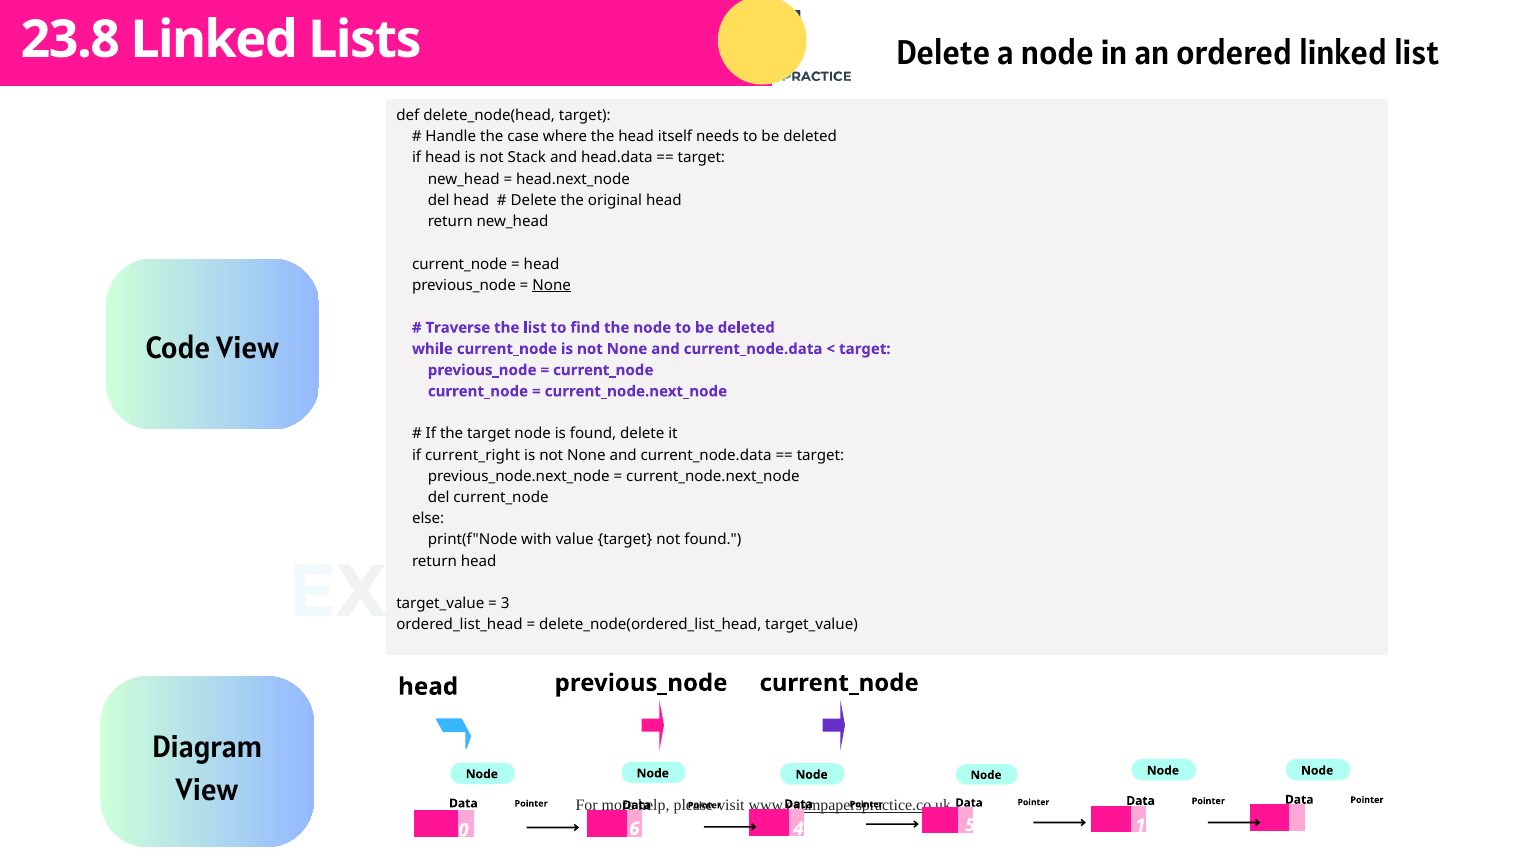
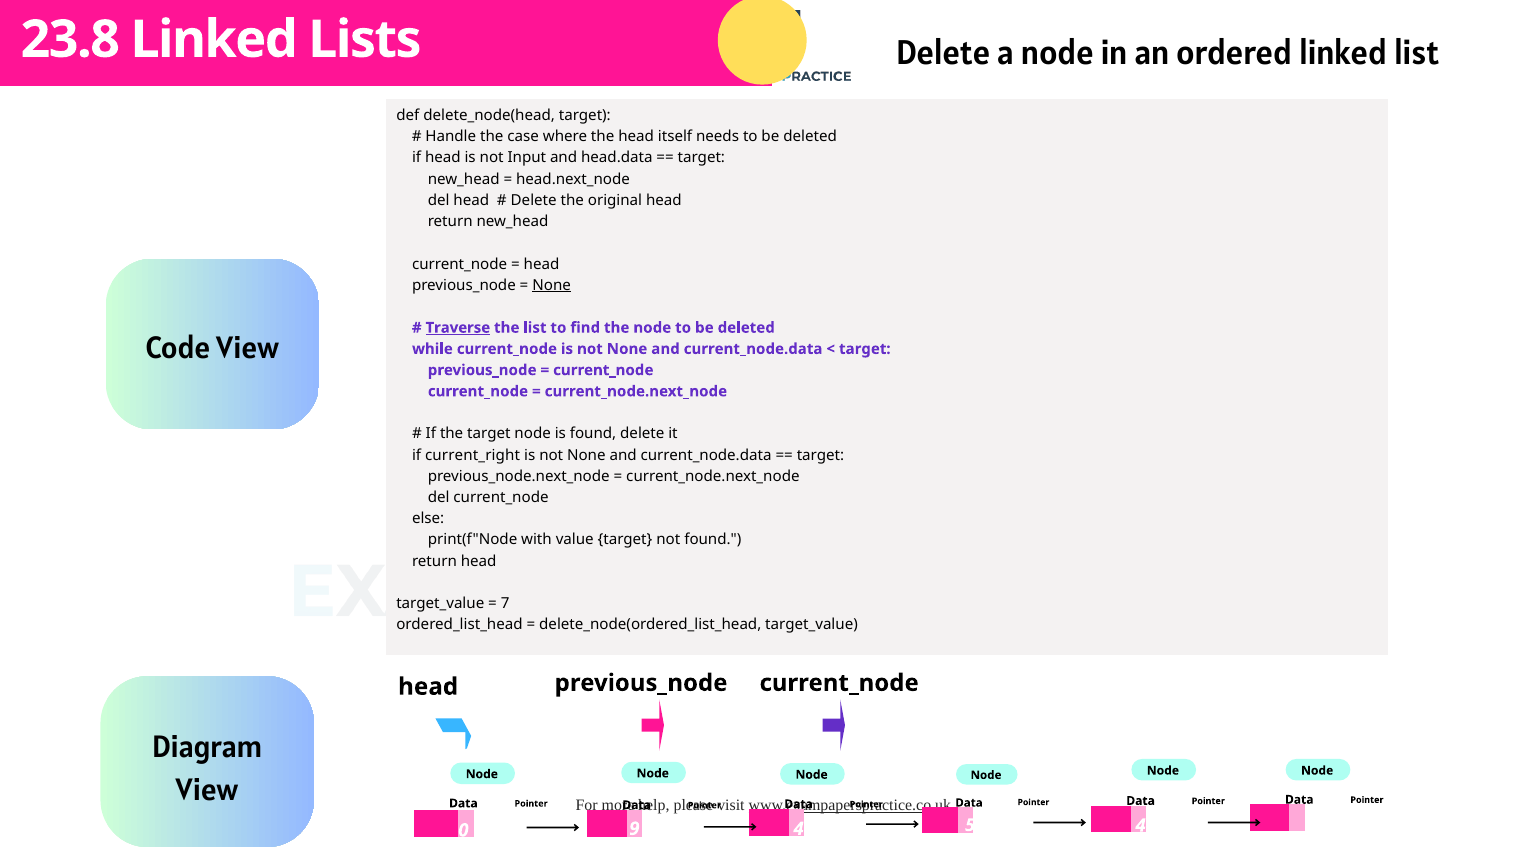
Stack: Stack -> Input
Traverse underline: none -> present
3: 3 -> 7
6: 6 -> 9
4 1: 1 -> 4
